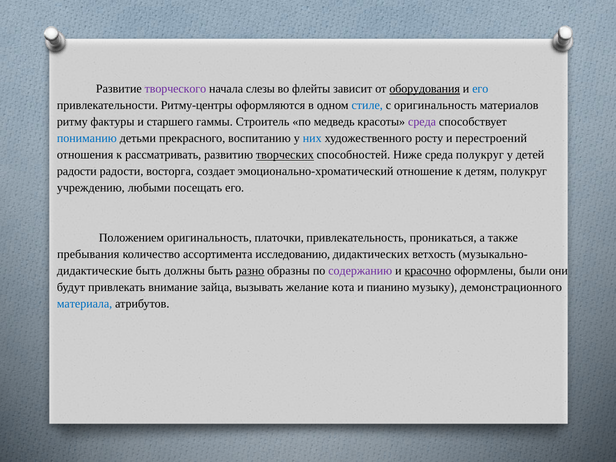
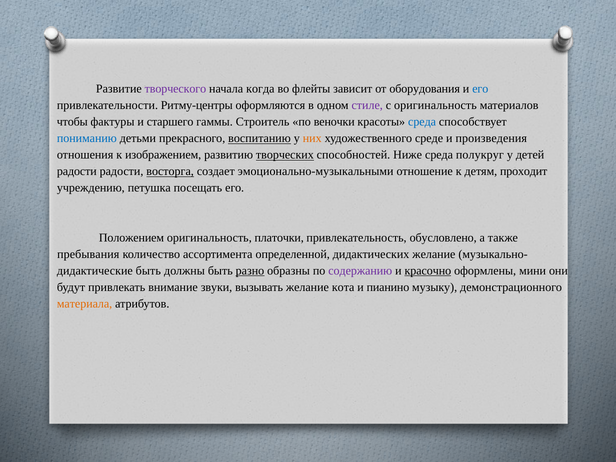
слезы: слезы -> когда
оборудования underline: present -> none
стиле colour: blue -> purple
ритму: ритму -> чтобы
медведь: медведь -> веночки
среда at (422, 122) colour: purple -> blue
воспитанию underline: none -> present
них colour: blue -> orange
росту: росту -> среде
перестроений: перестроений -> произведения
рассматривать: рассматривать -> изображением
восторга underline: none -> present
эмоционально-хроматический: эмоционально-хроматический -> эмоционально-музыкальными
детям полукруг: полукруг -> проходит
любыми: любыми -> петушка
проникаться: проникаться -> обусловлено
исследованию: исследованию -> определенной
дидактических ветхость: ветхость -> желание
были: были -> мини
зайца: зайца -> звуки
материала colour: blue -> orange
